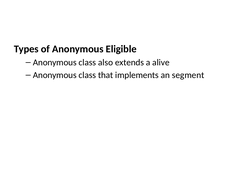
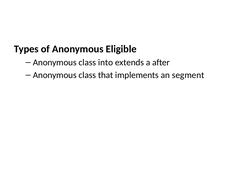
also: also -> into
alive: alive -> after
